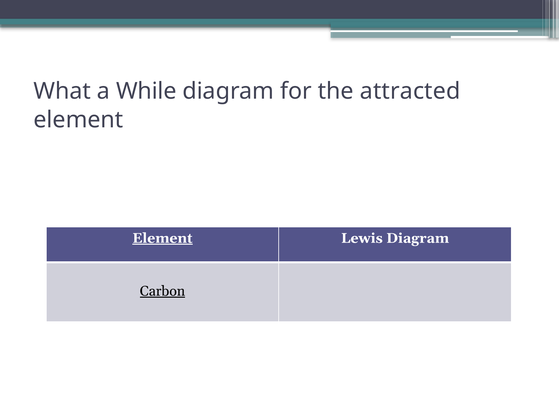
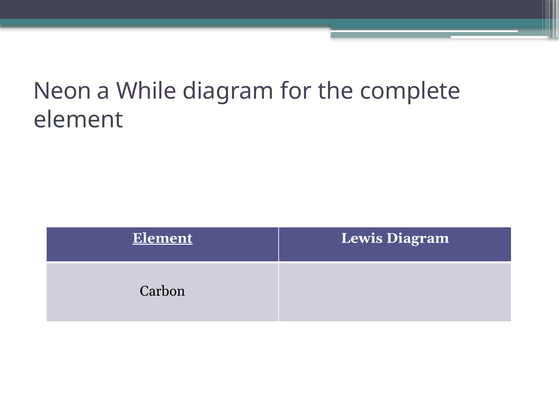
What: What -> Neon
attracted: attracted -> complete
Carbon underline: present -> none
